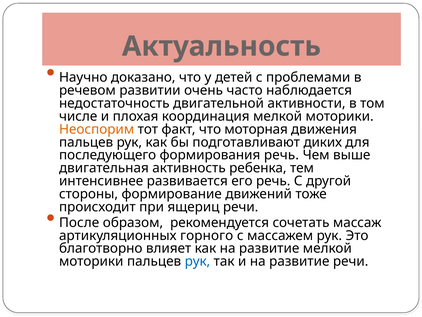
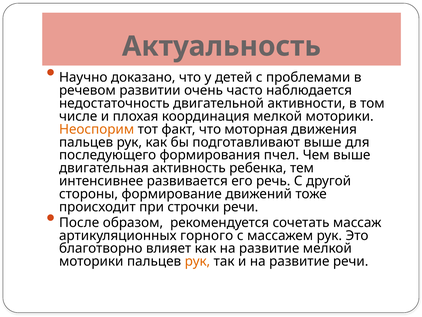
подготавливают диких: диких -> выше
формирования речь: речь -> пчел
ящериц: ящериц -> строчки
рук at (197, 261) colour: blue -> orange
